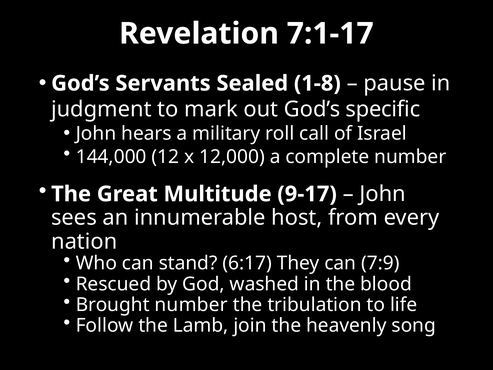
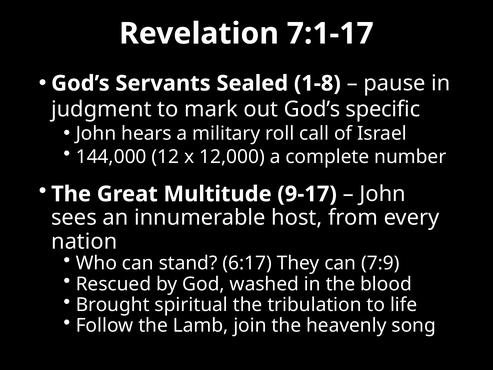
Brought number: number -> spiritual
